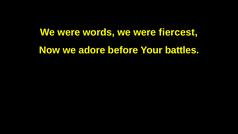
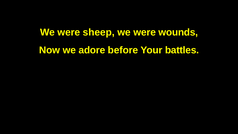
words: words -> sheep
fiercest: fiercest -> wounds
